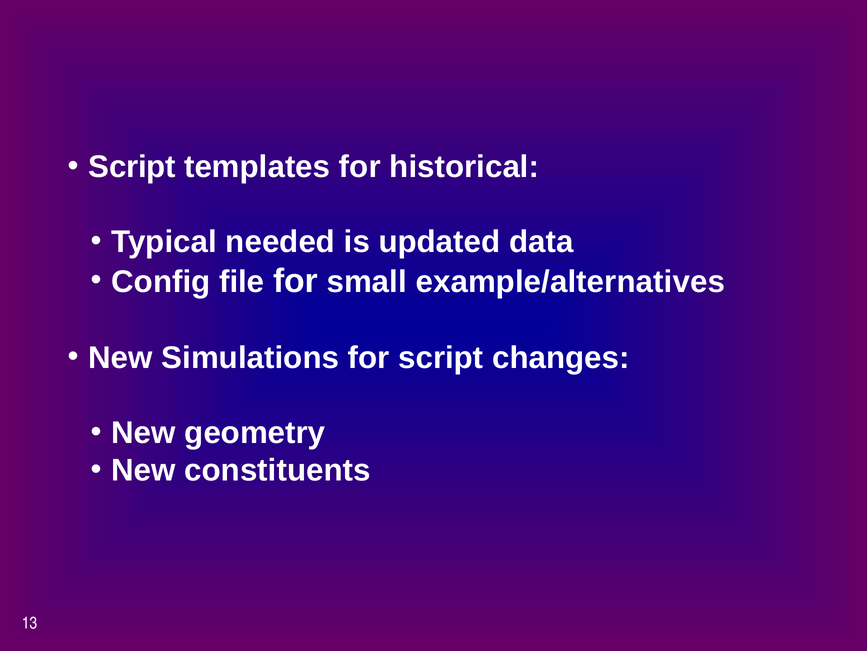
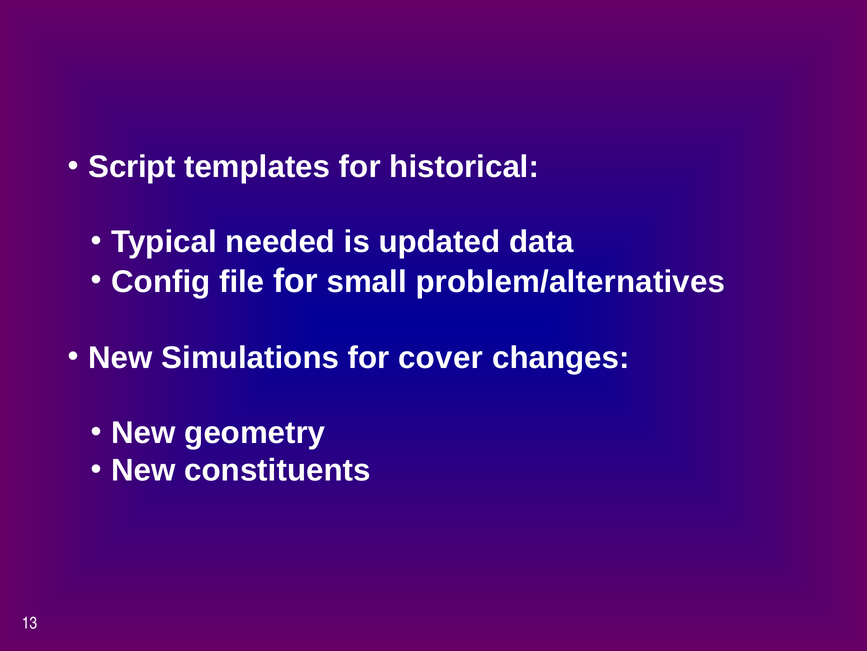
example/alternatives: example/alternatives -> problem/alternatives
for script: script -> cover
